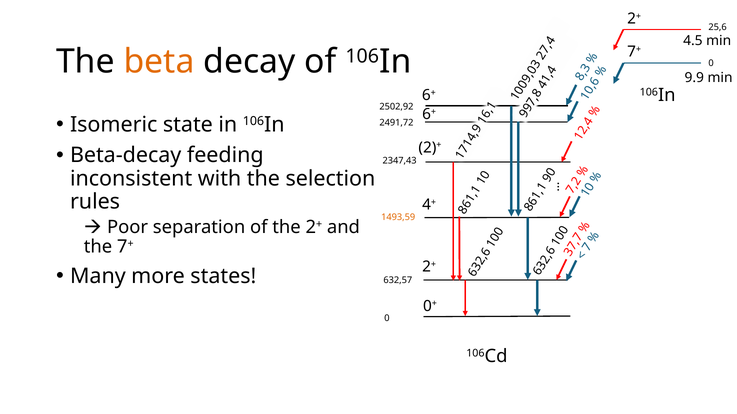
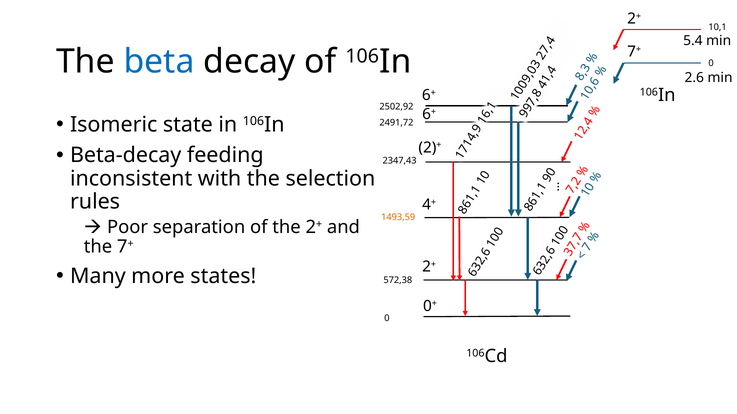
25,6: 25,6 -> 10,1
4.5: 4.5 -> 5.4
beta colour: orange -> blue
9.9: 9.9 -> 2.6
632,57: 632,57 -> 572,38
